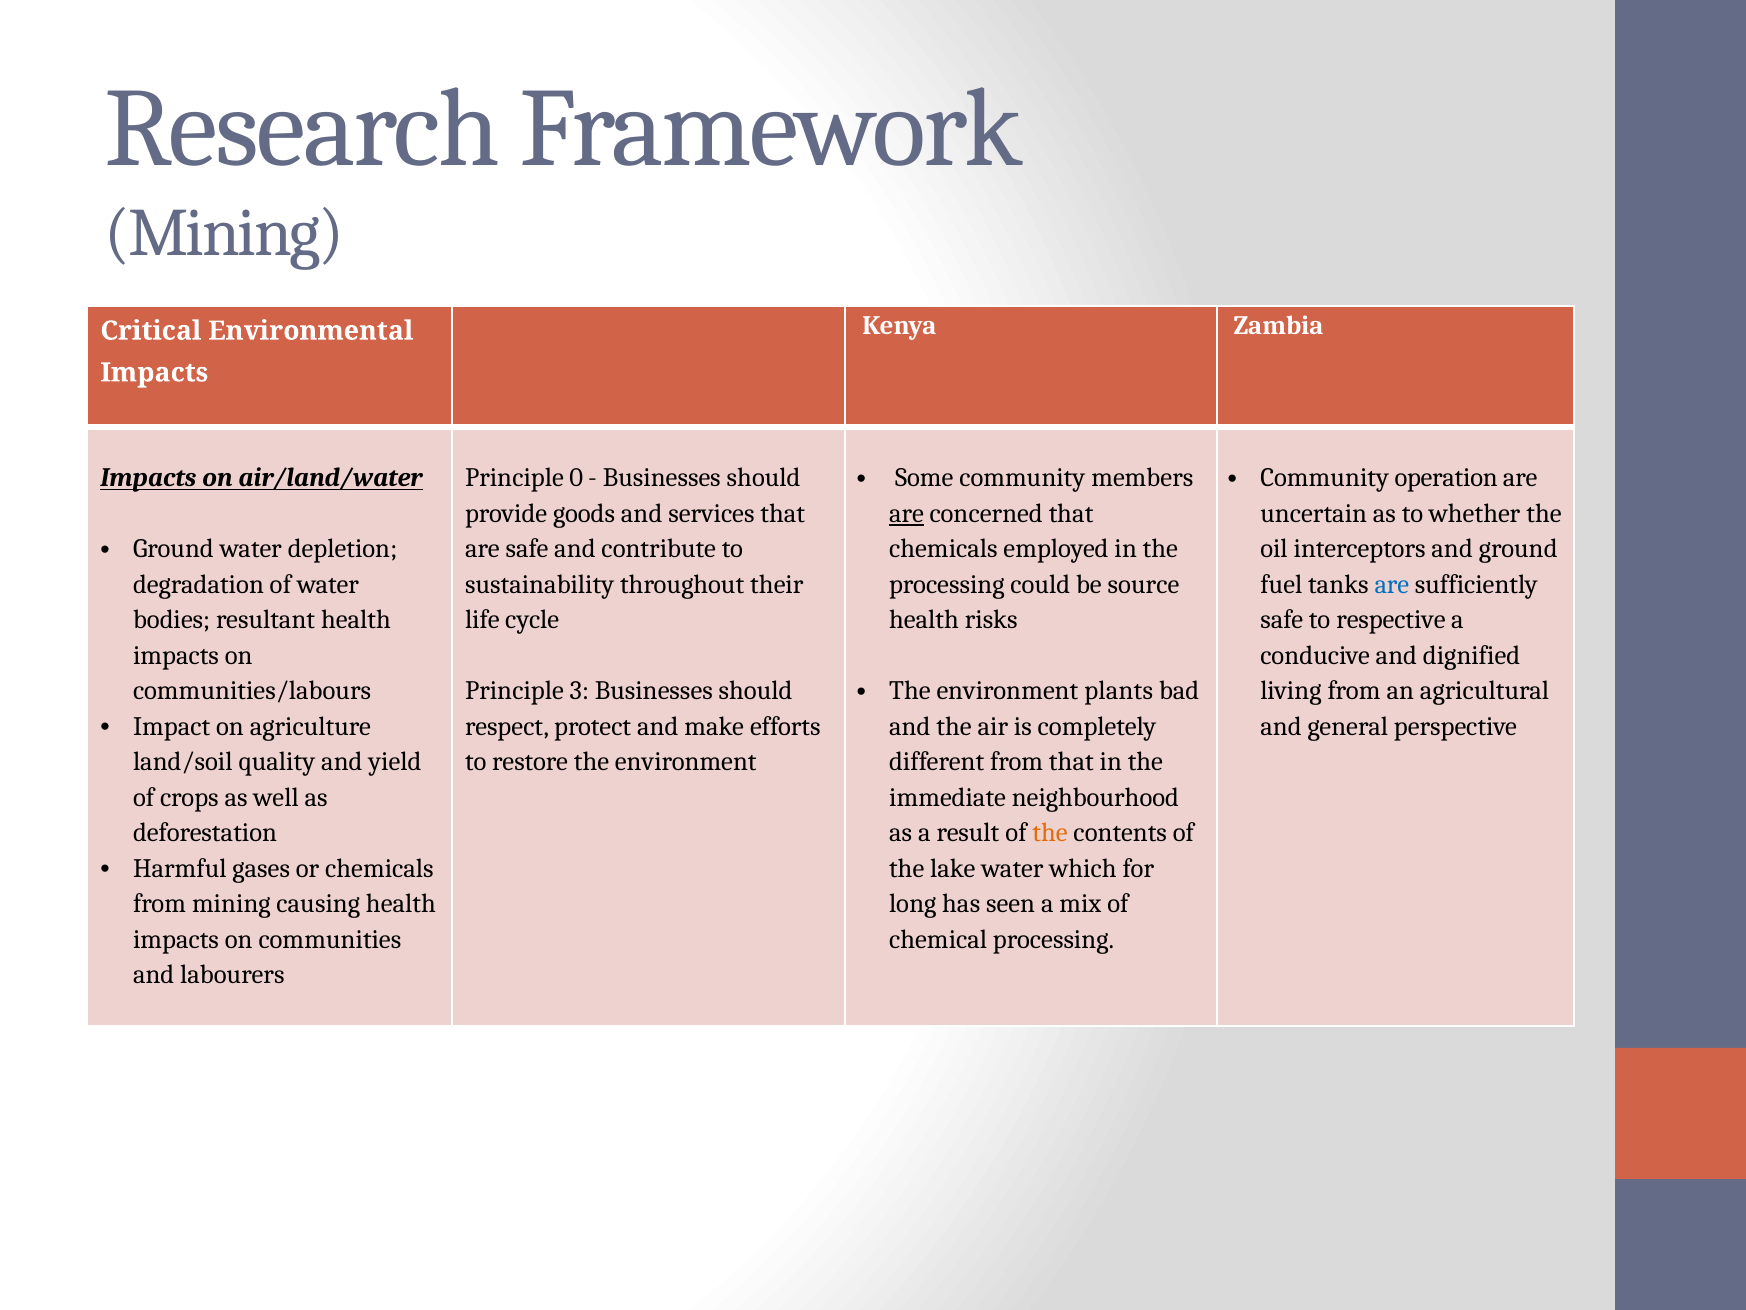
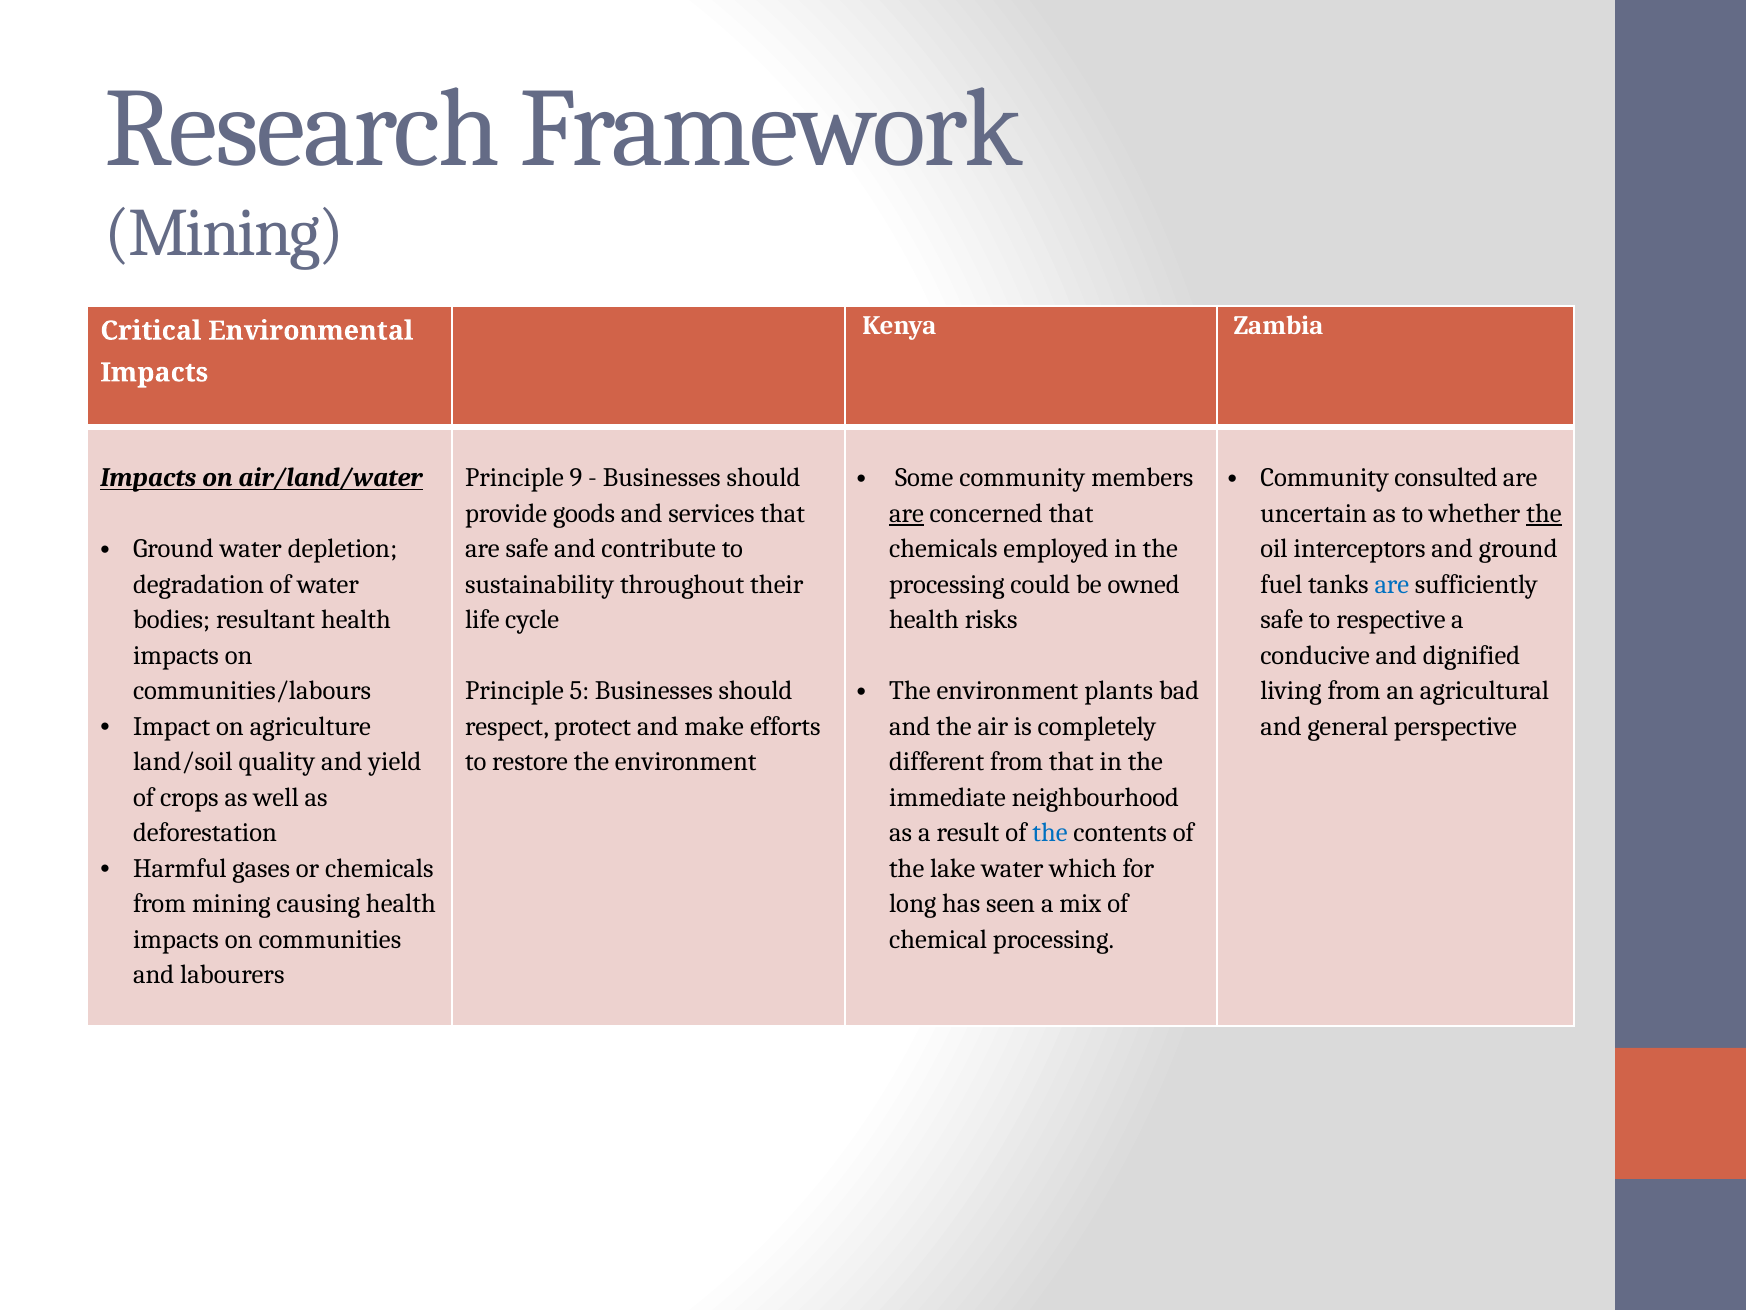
operation: operation -> consulted
0: 0 -> 9
the at (1544, 513) underline: none -> present
source: source -> owned
3: 3 -> 5
the at (1050, 833) colour: orange -> blue
